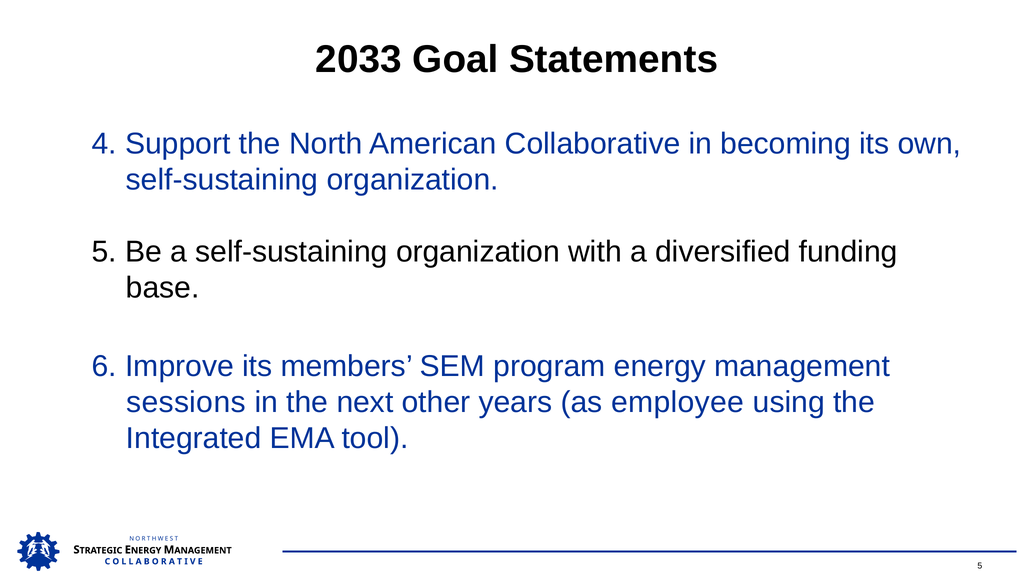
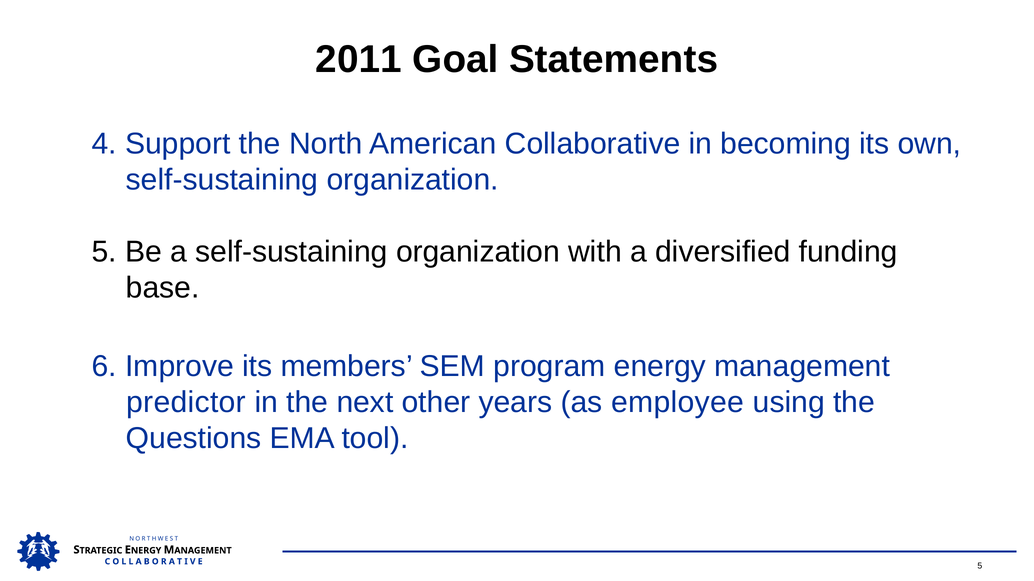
2033: 2033 -> 2011
sessions: sessions -> predictor
Integrated: Integrated -> Questions
